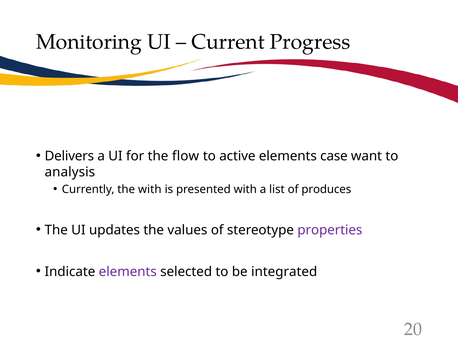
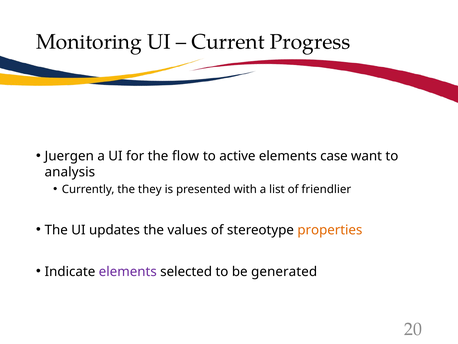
Delivers: Delivers -> Juergen
the with: with -> they
produces: produces -> friendlier
properties colour: purple -> orange
integrated: integrated -> generated
